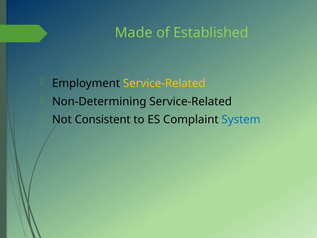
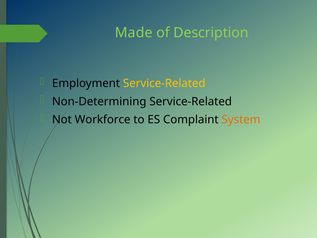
Established: Established -> Description
Consistent: Consistent -> Workforce
System colour: blue -> orange
